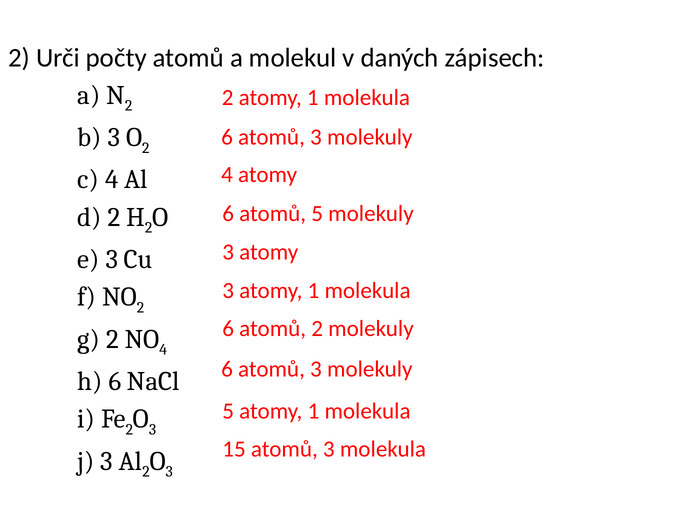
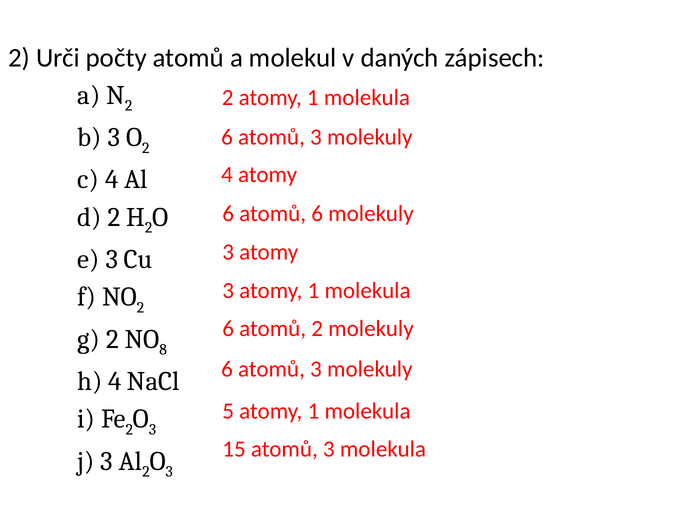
atomů 5: 5 -> 6
4 at (163, 349): 4 -> 8
h 6: 6 -> 4
